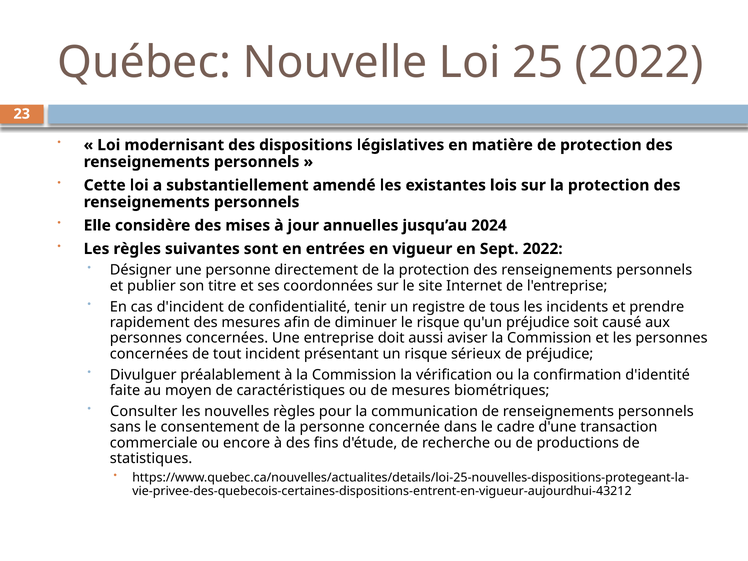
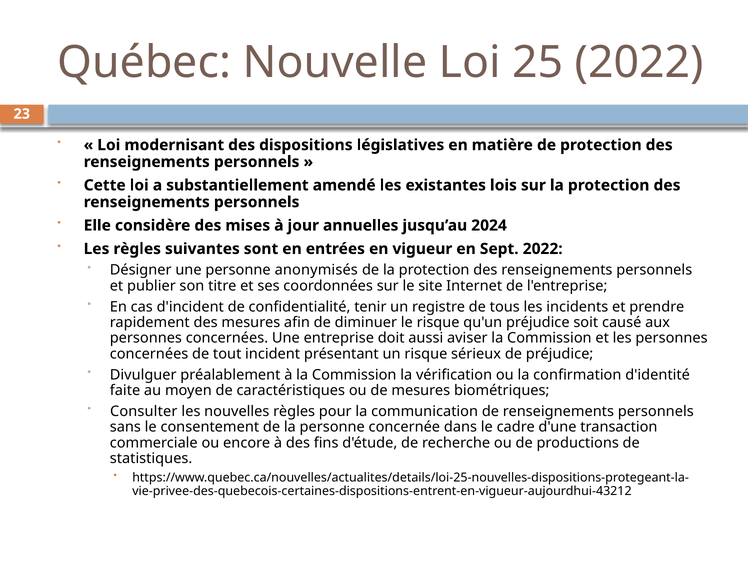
directement: directement -> anonymisés
